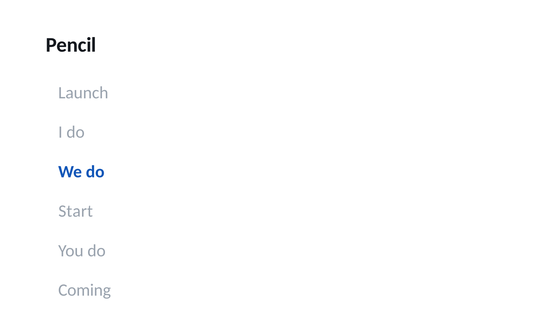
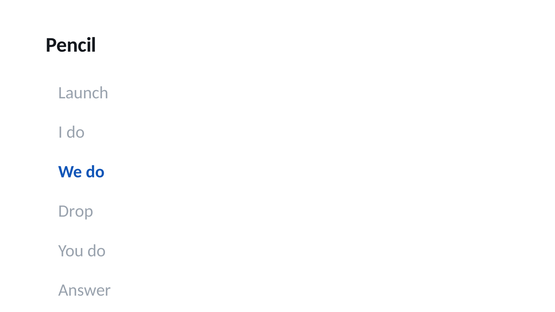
Start: Start -> Drop
Coming: Coming -> Answer
